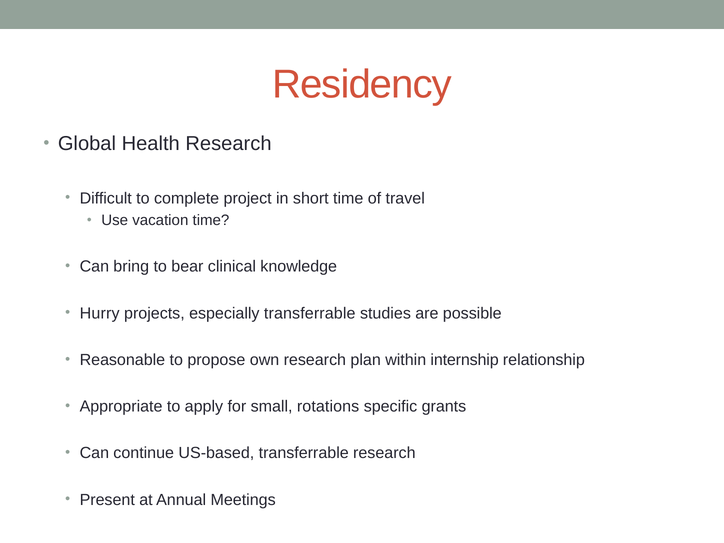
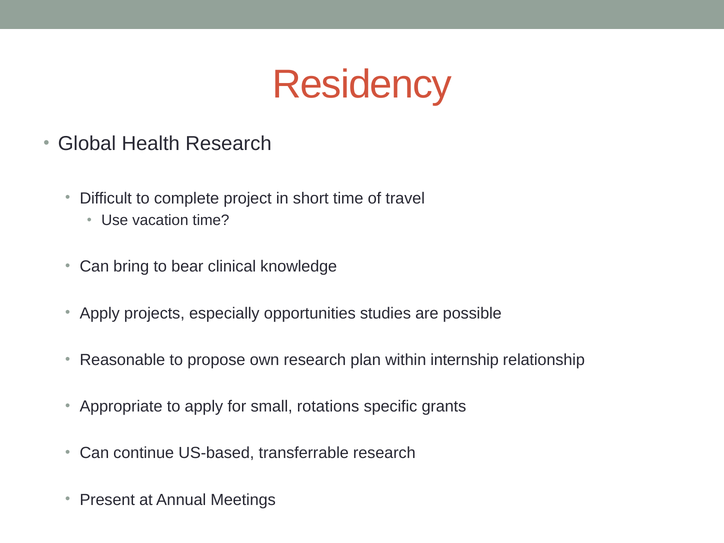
Hurry at (100, 313): Hurry -> Apply
especially transferrable: transferrable -> opportunities
